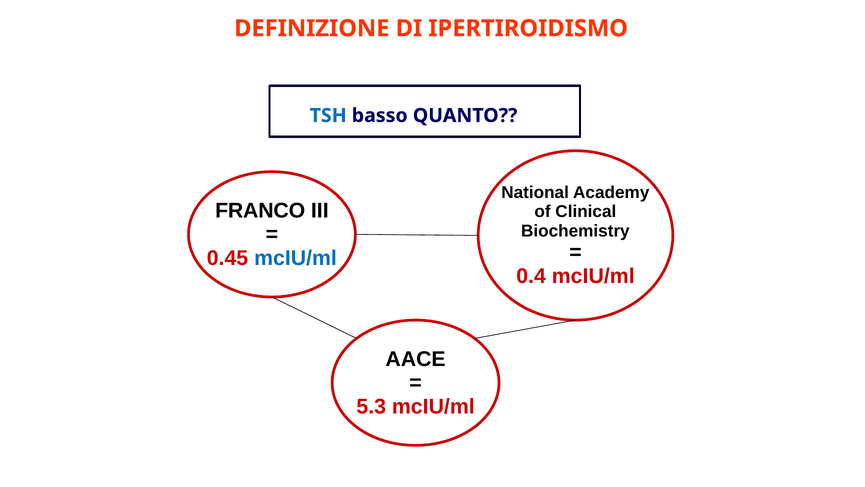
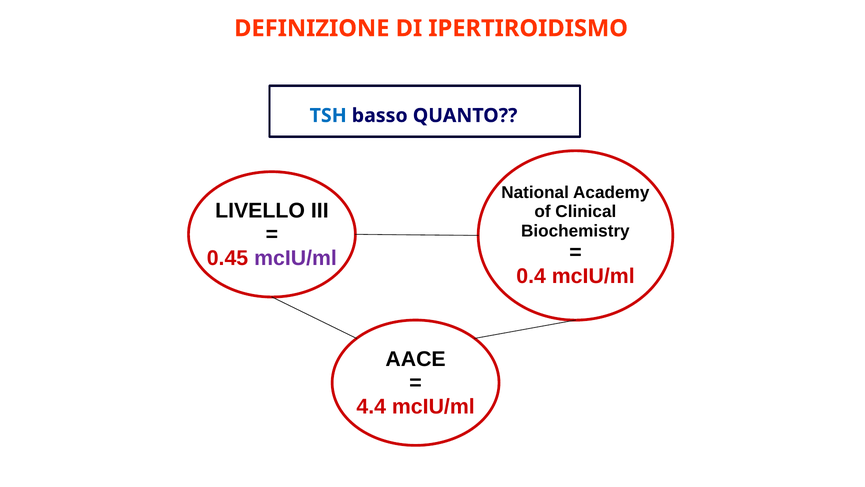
FRANCO: FRANCO -> LIVELLO
mcIU/ml at (296, 258) colour: blue -> purple
5.3: 5.3 -> 4.4
